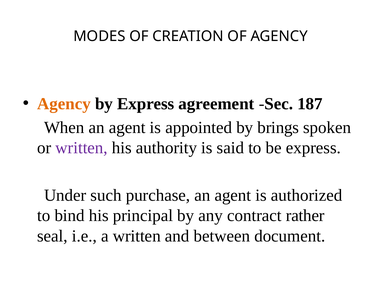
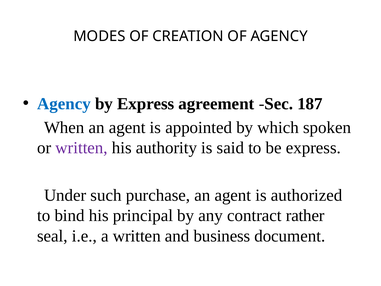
Agency at (64, 104) colour: orange -> blue
brings: brings -> which
between: between -> business
